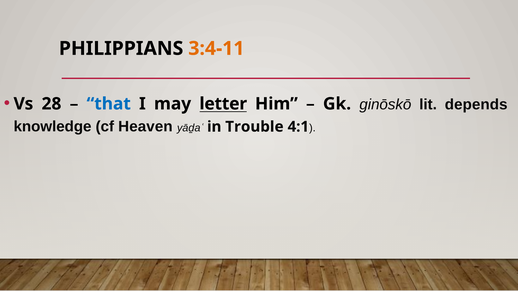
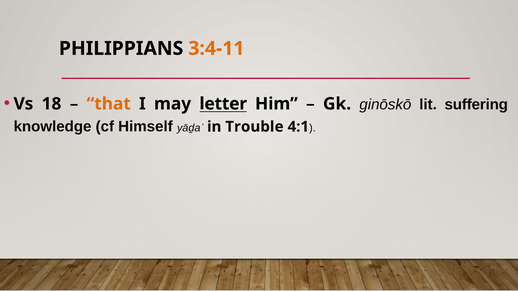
28: 28 -> 18
that colour: blue -> orange
depends: depends -> suffering
Heaven: Heaven -> Himself
